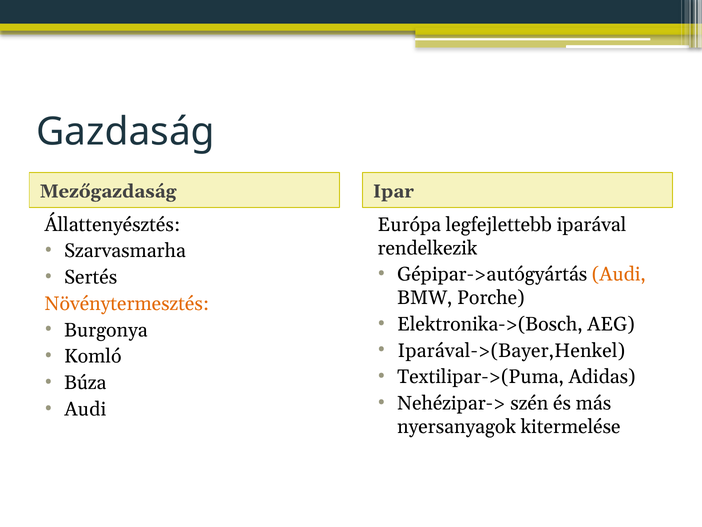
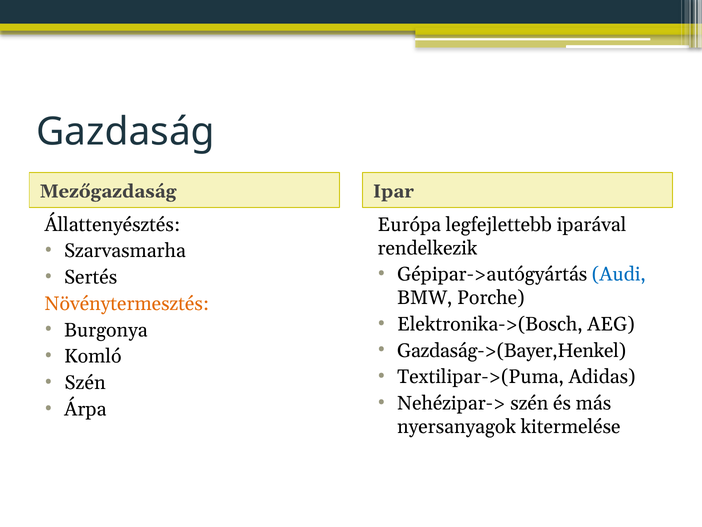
Audi at (619, 274) colour: orange -> blue
Iparával->(Bayer,Henkel: Iparával->(Bayer,Henkel -> Gazdaság->(Bayer,Henkel
Búza at (85, 383): Búza -> Szén
Audi at (85, 409): Audi -> Árpa
